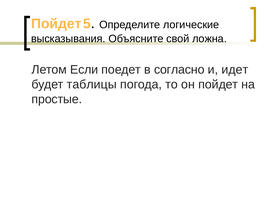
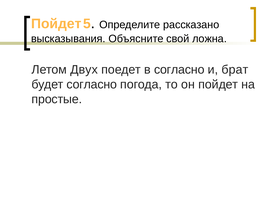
логические: логические -> рассказано
Если: Если -> Двух
идет: идет -> брат
будет таблицы: таблицы -> согласно
